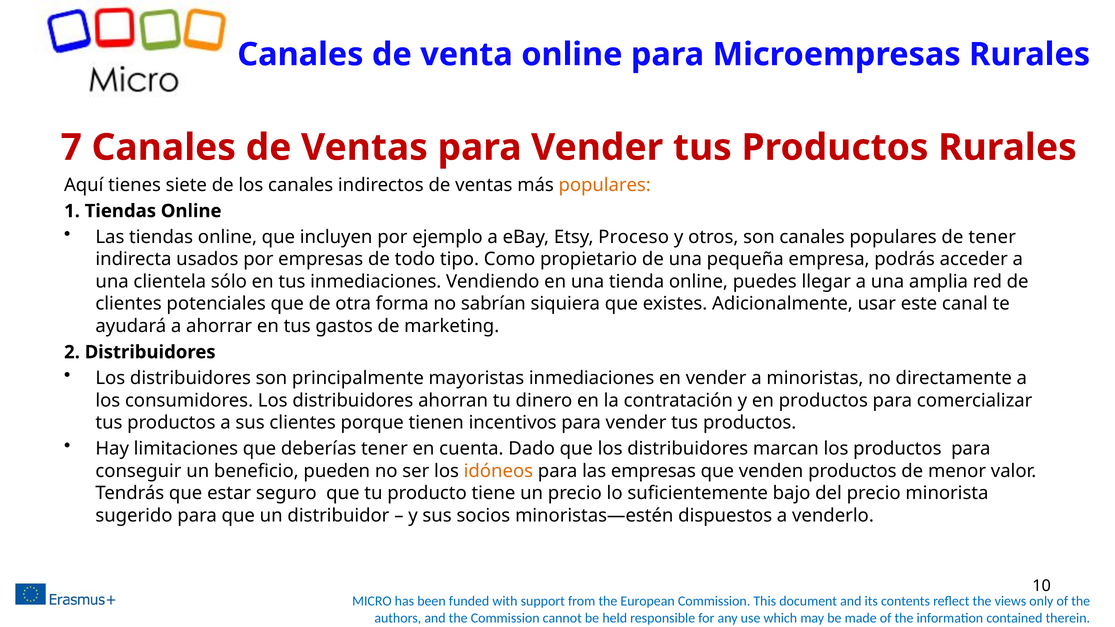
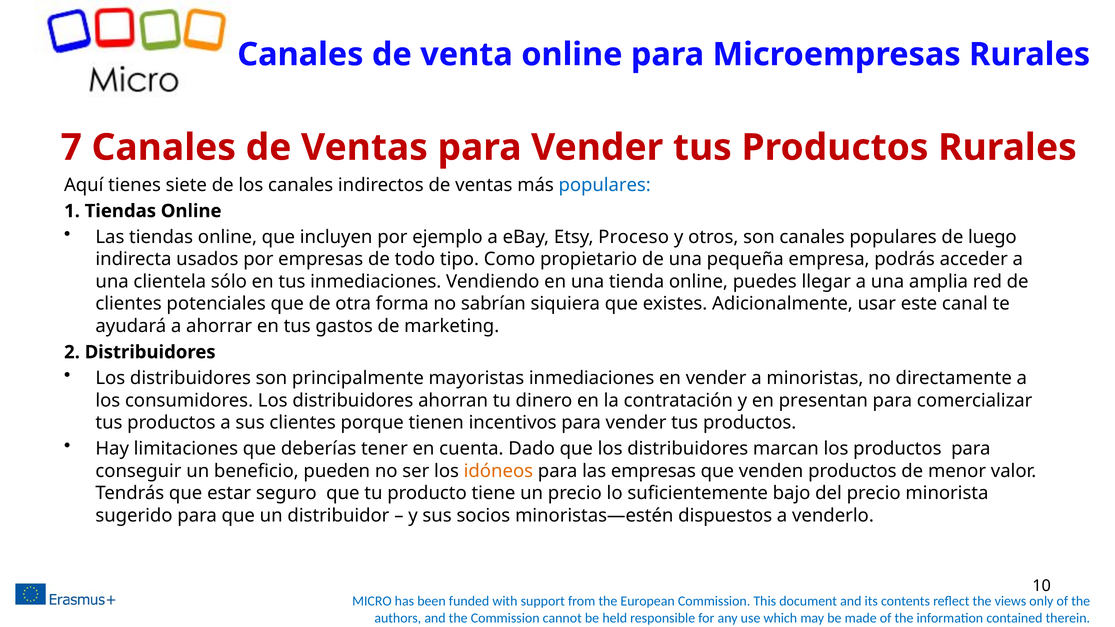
populares at (605, 185) colour: orange -> blue
de tener: tener -> luego
en productos: productos -> presentan
